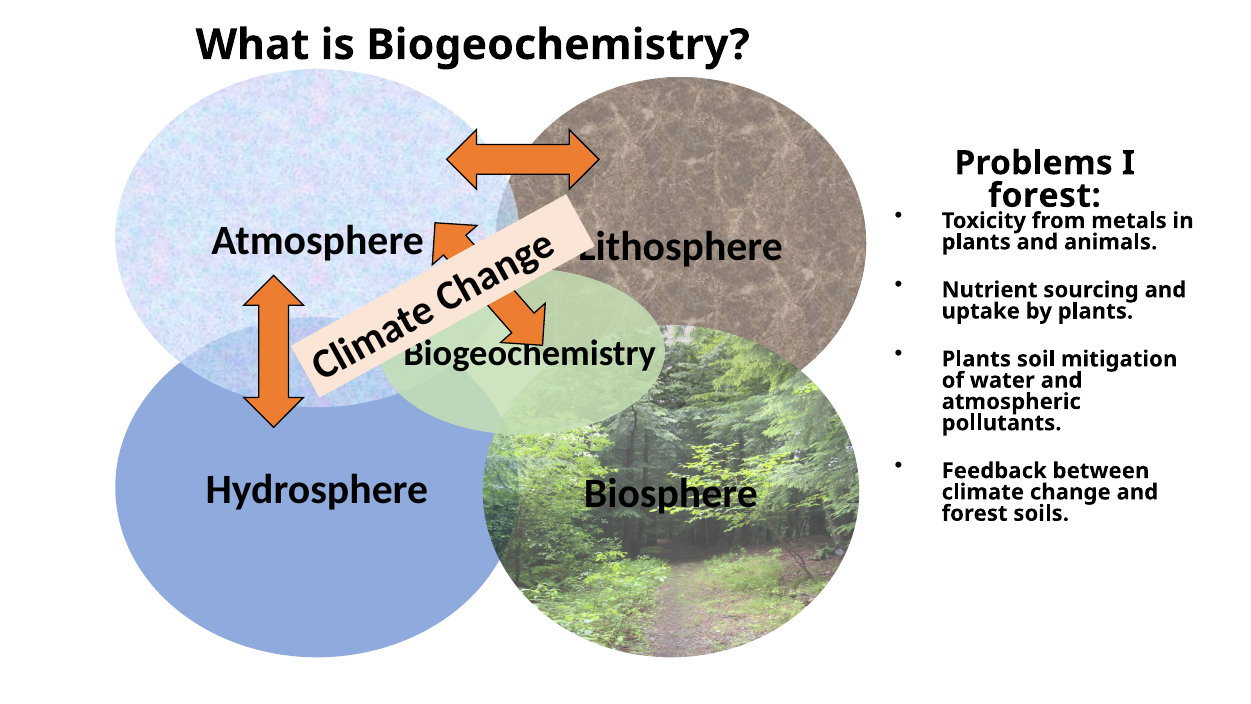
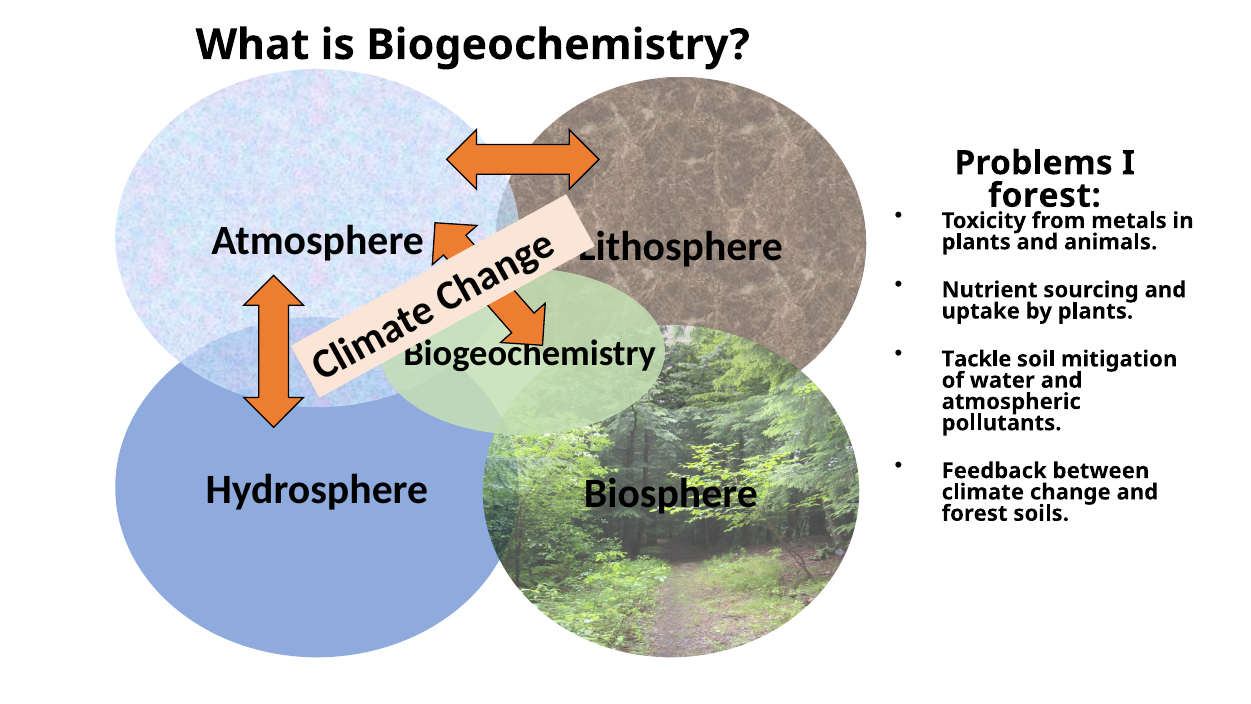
Plants at (976, 359): Plants -> Tackle
